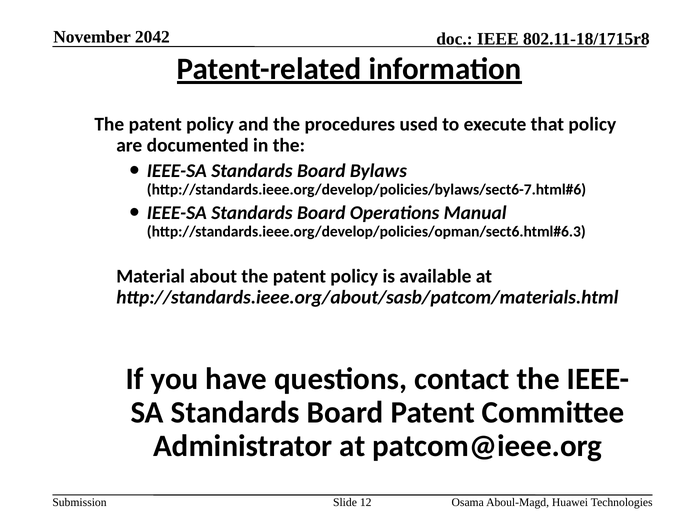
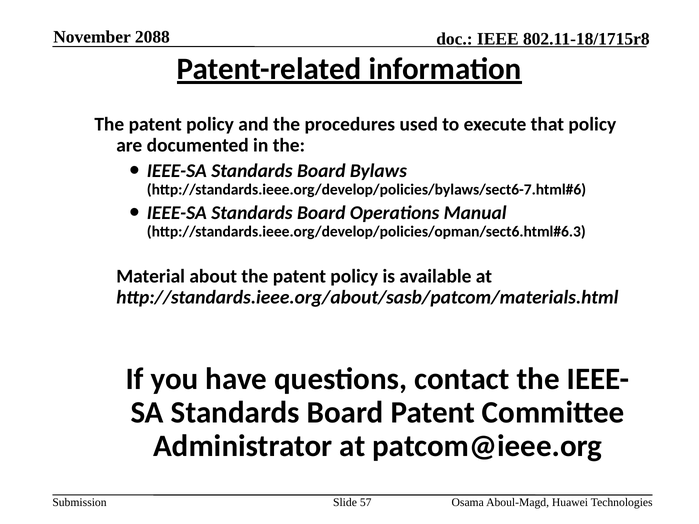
2042: 2042 -> 2088
12: 12 -> 57
